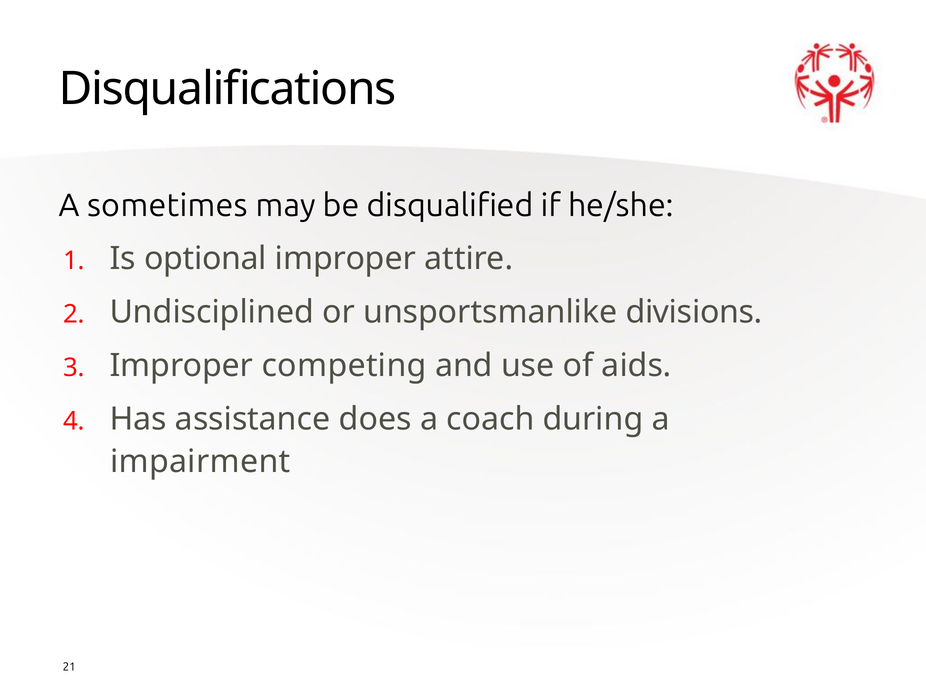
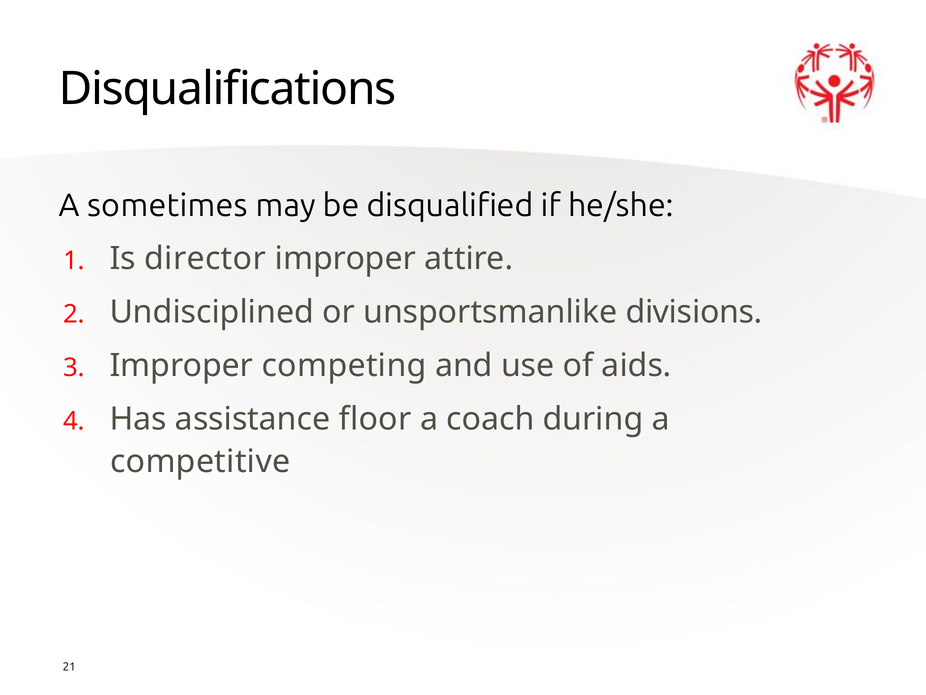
optional: optional -> director
does: does -> floor
impairment: impairment -> competitive
